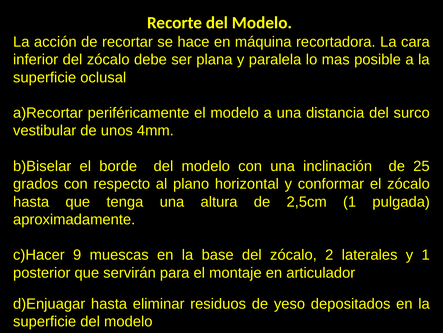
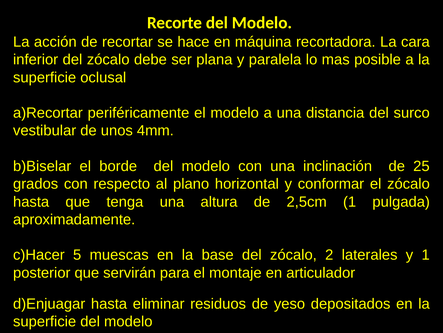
9: 9 -> 5
